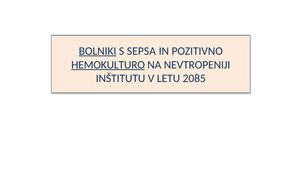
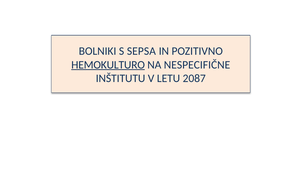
BOLNIKI underline: present -> none
NEVTROPENIJI: NEVTROPENIJI -> NESPECIFIČNE
2085: 2085 -> 2087
